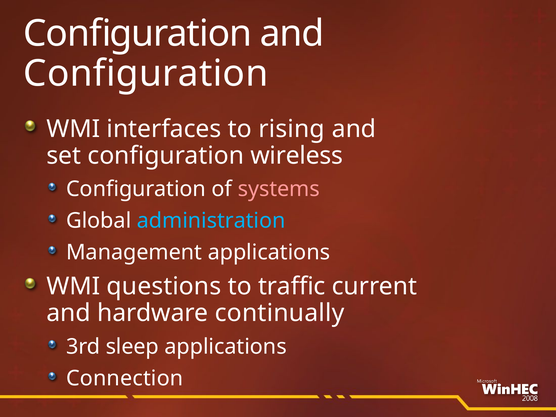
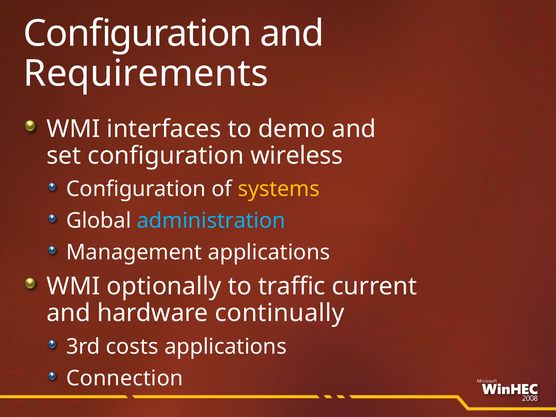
Configuration at (146, 74): Configuration -> Requirements
rising: rising -> demo
systems colour: pink -> yellow
questions: questions -> optionally
sleep: sleep -> costs
